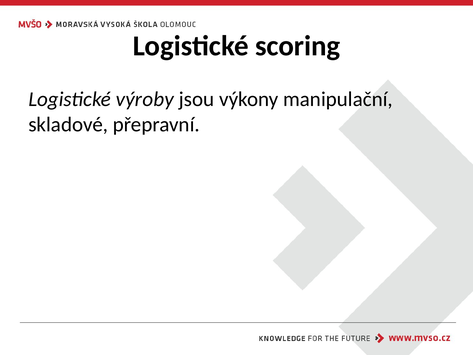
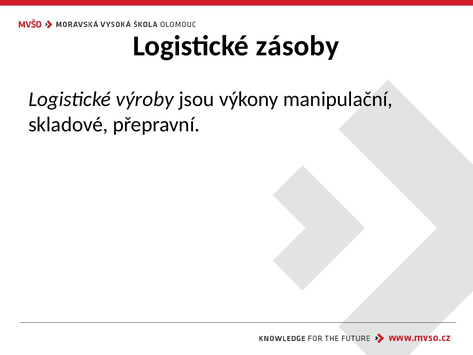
scoring: scoring -> zásoby
